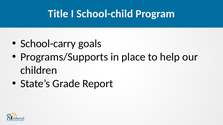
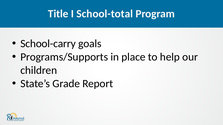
School-child: School-child -> School-total
